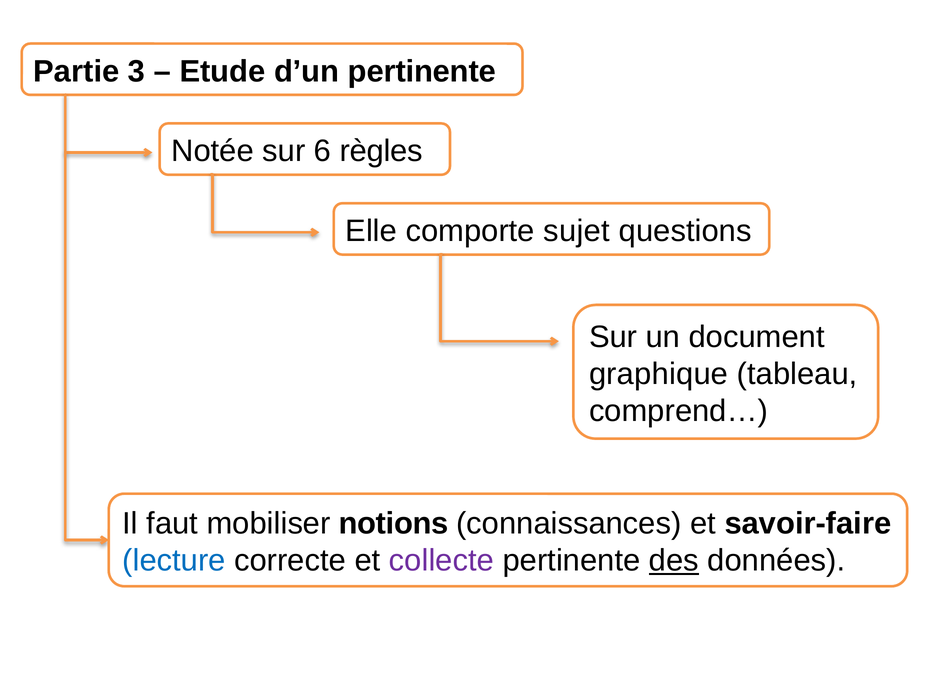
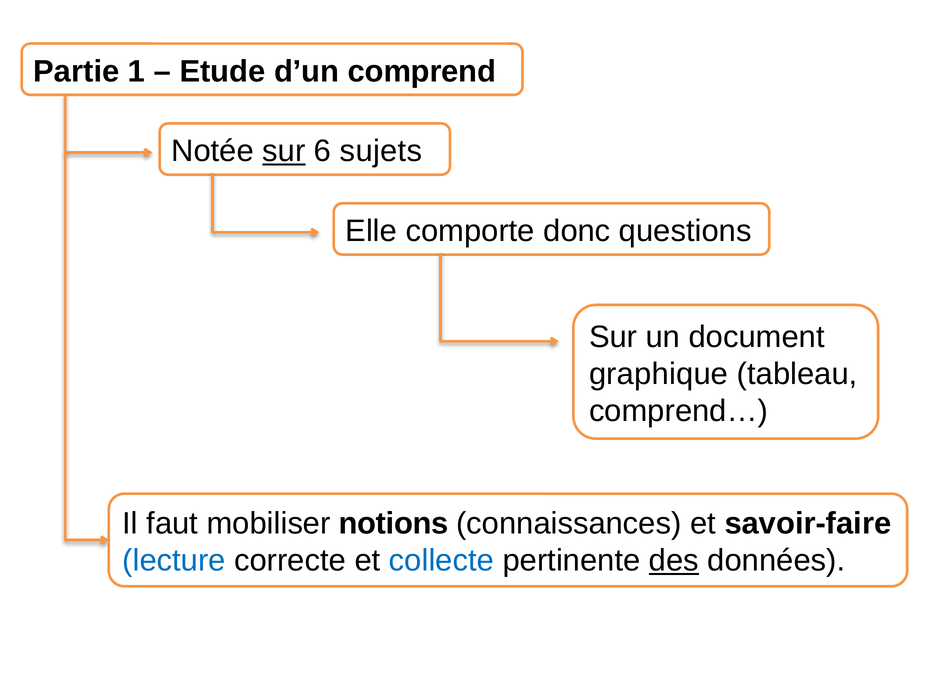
3: 3 -> 1
d’un pertinente: pertinente -> comprend
sur at (284, 151) underline: none -> present
règles: règles -> sujets
sujet: sujet -> donc
collecte colour: purple -> blue
